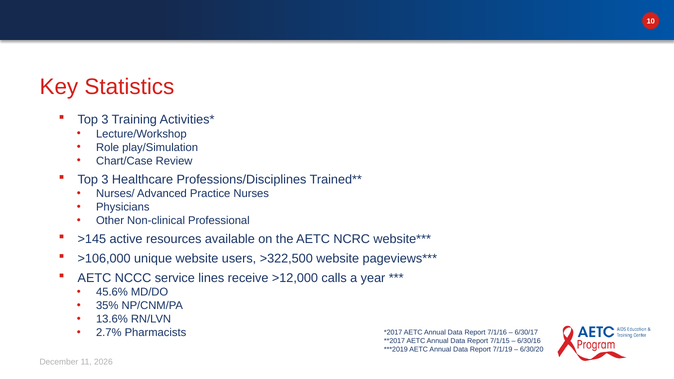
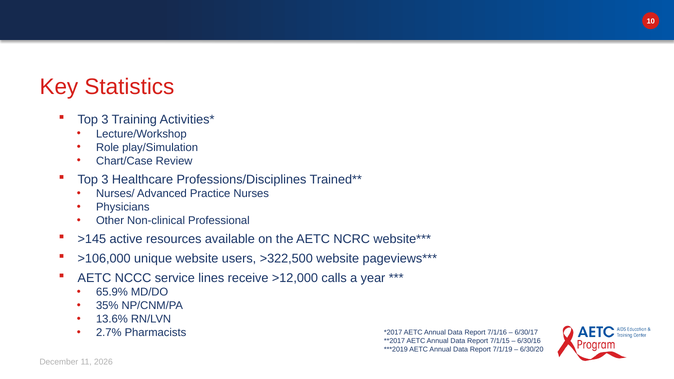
45.6%: 45.6% -> 65.9%
